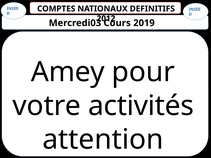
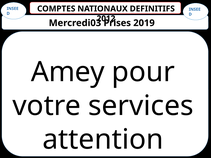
Cours: Cours -> Prises
activités: activités -> services
